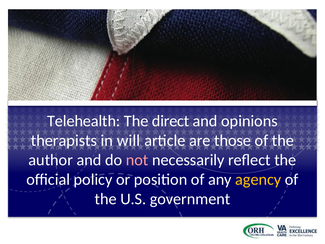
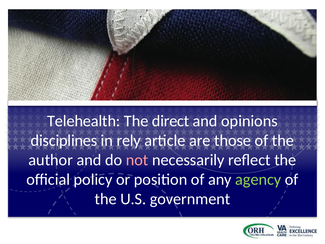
therapists: therapists -> disciplines
will: will -> rely
agency colour: yellow -> light green
